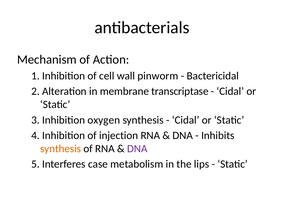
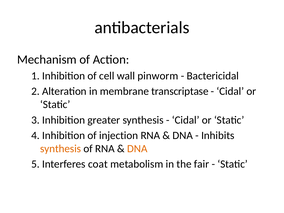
oxygen: oxygen -> greater
DNA at (137, 149) colour: purple -> orange
case: case -> coat
lips: lips -> fair
